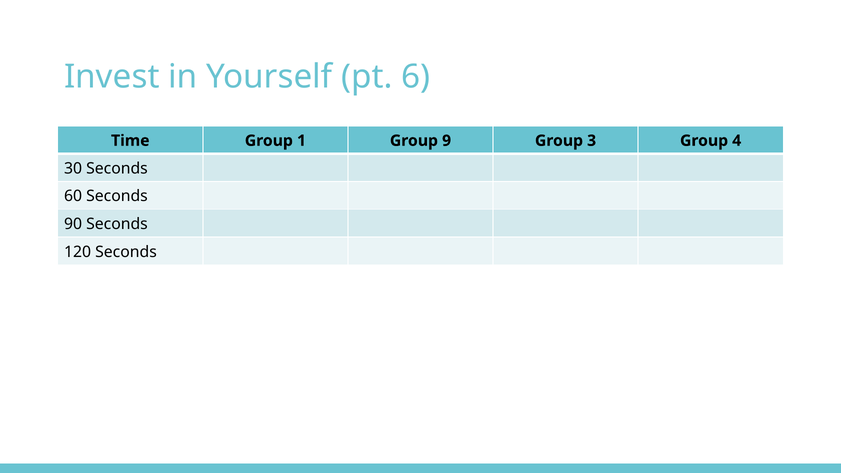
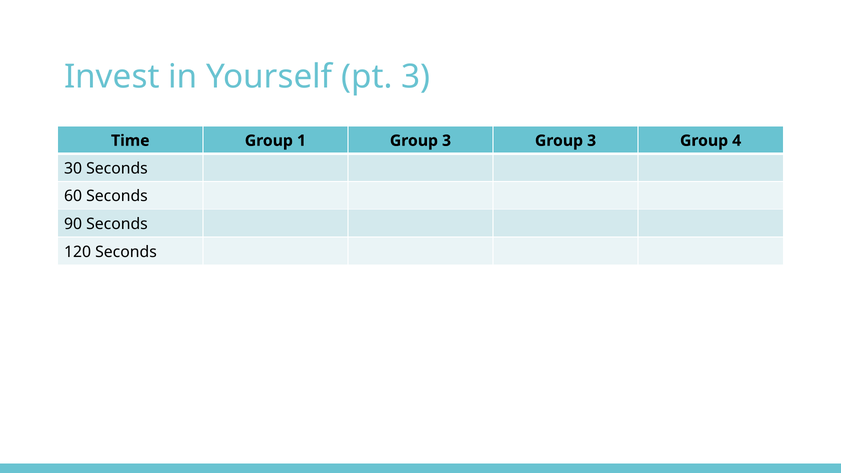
pt 6: 6 -> 3
1 Group 9: 9 -> 3
